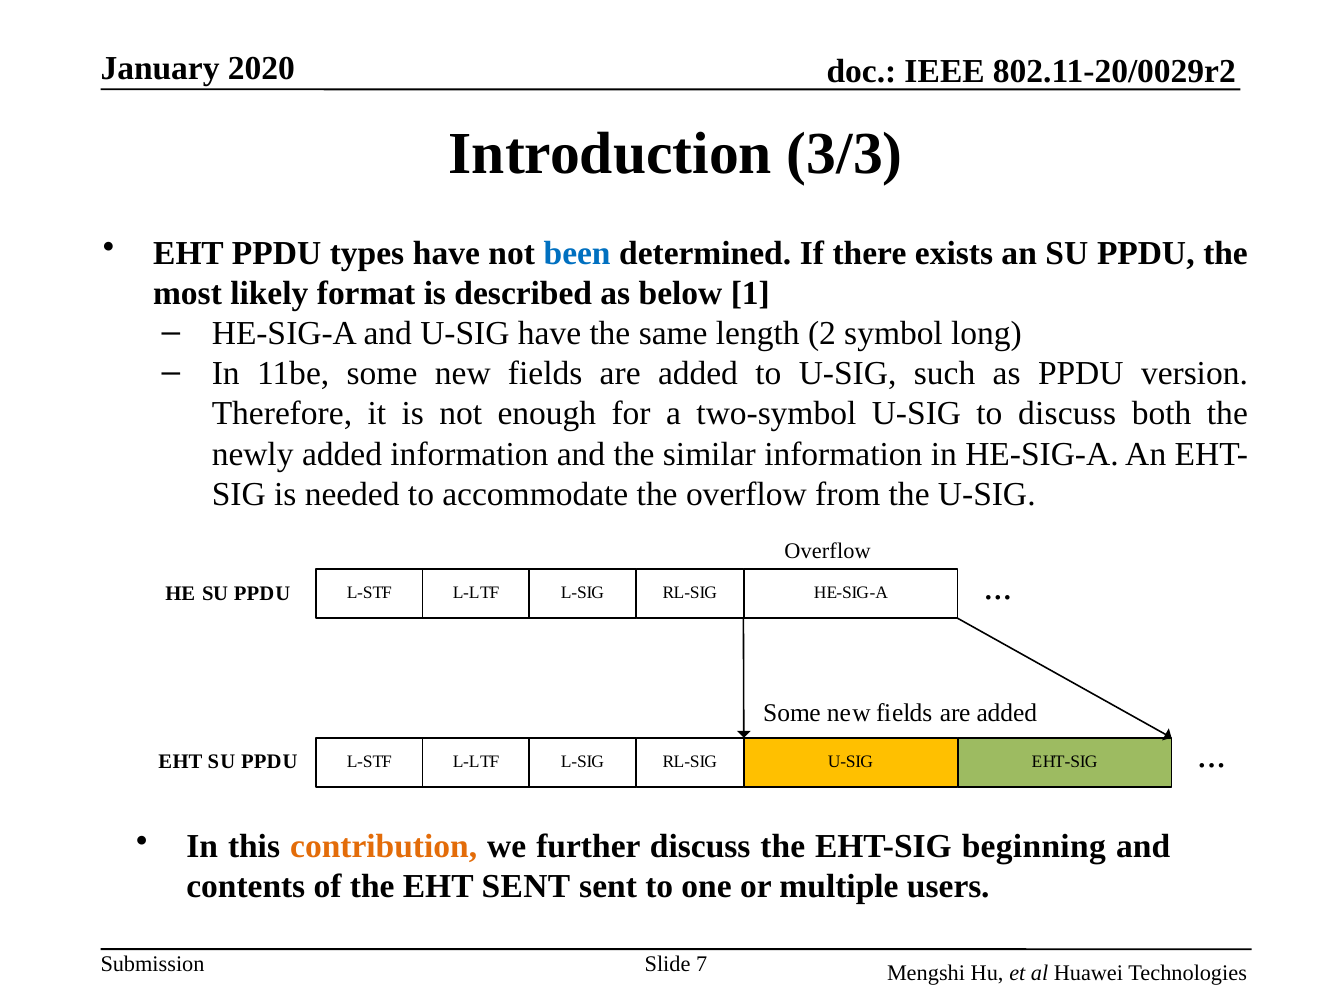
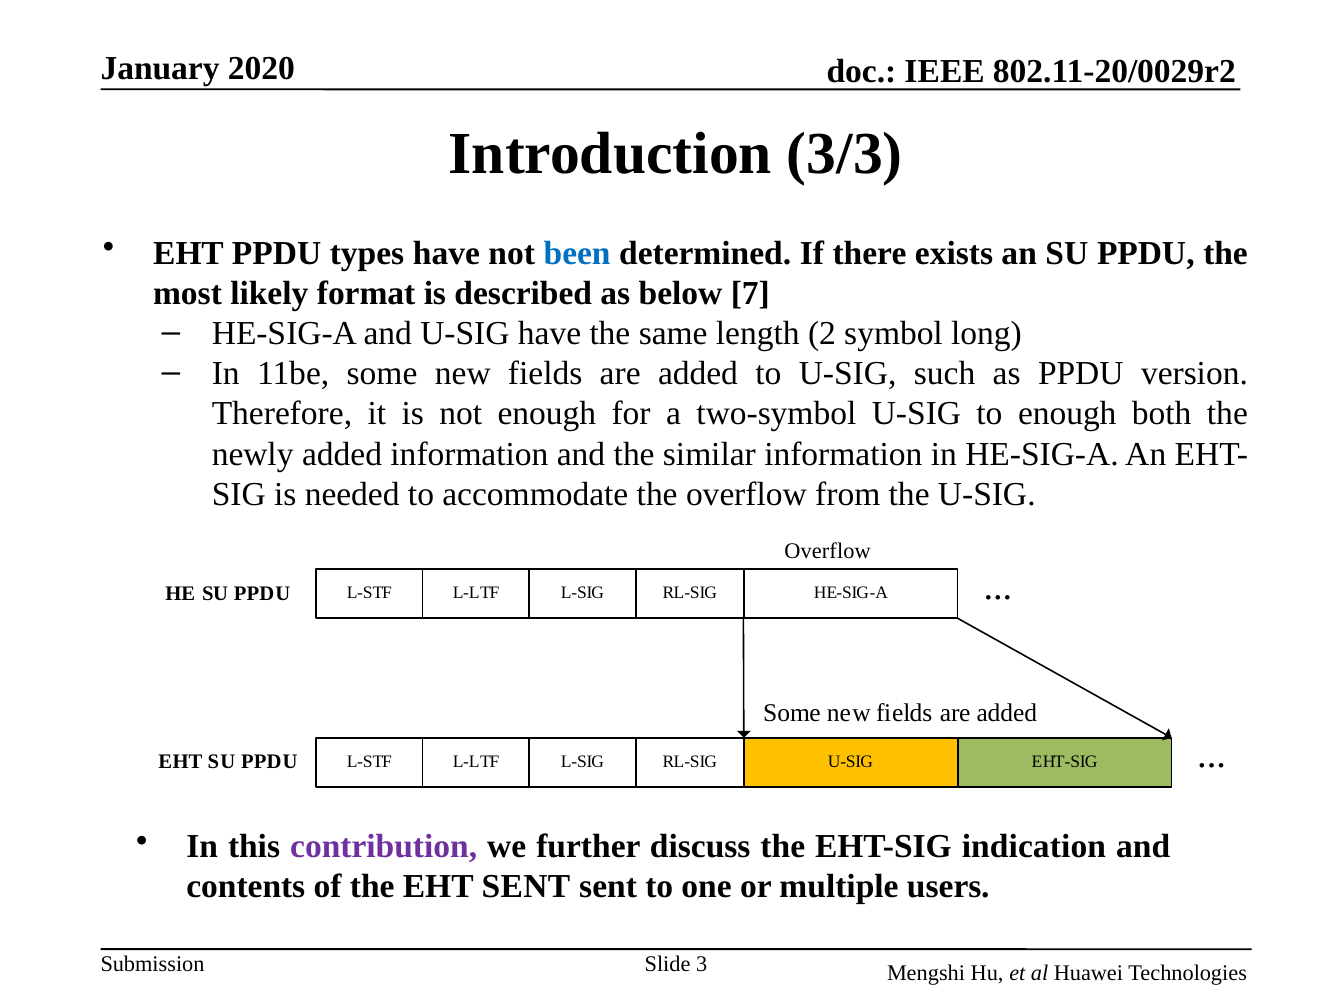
1: 1 -> 7
to discuss: discuss -> enough
contribution colour: orange -> purple
beginning: beginning -> indication
7: 7 -> 3
